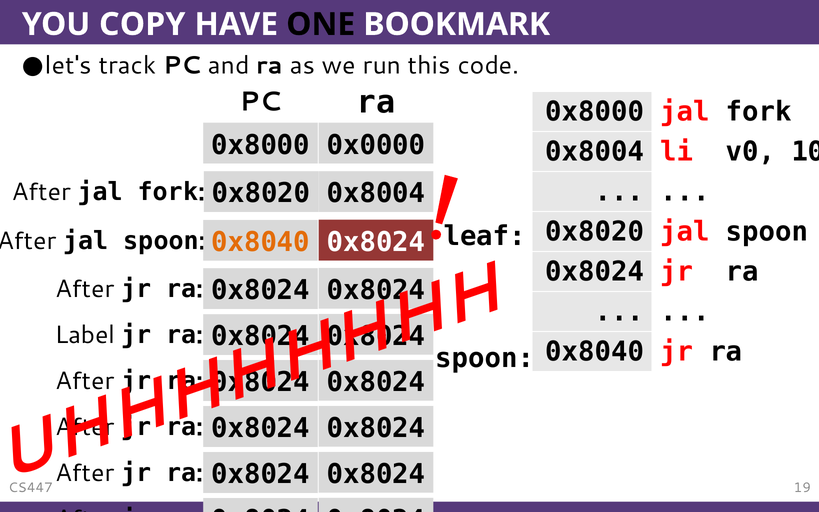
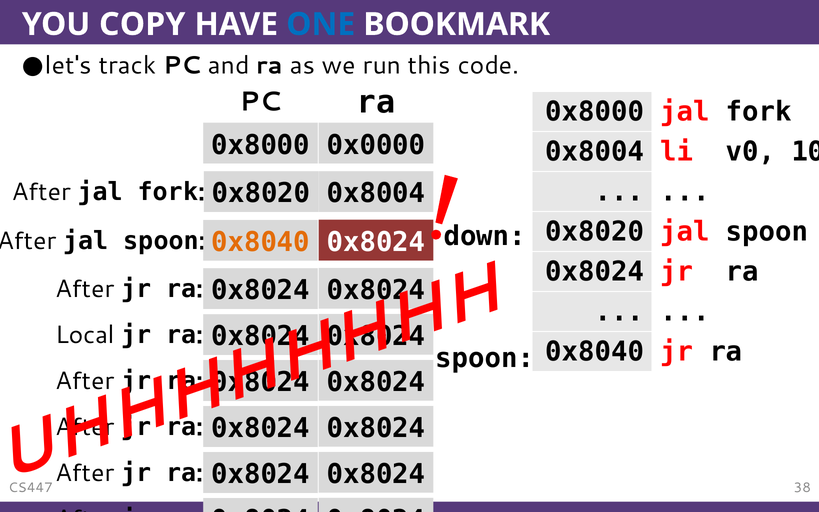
ONE colour: black -> blue
leaf: leaf -> down
Label: Label -> Local
19: 19 -> 38
